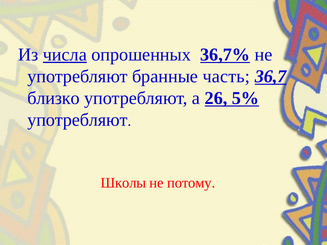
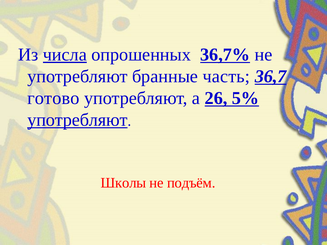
близко: близко -> готово
употребляют at (77, 120) underline: none -> present
потому: потому -> подъём
